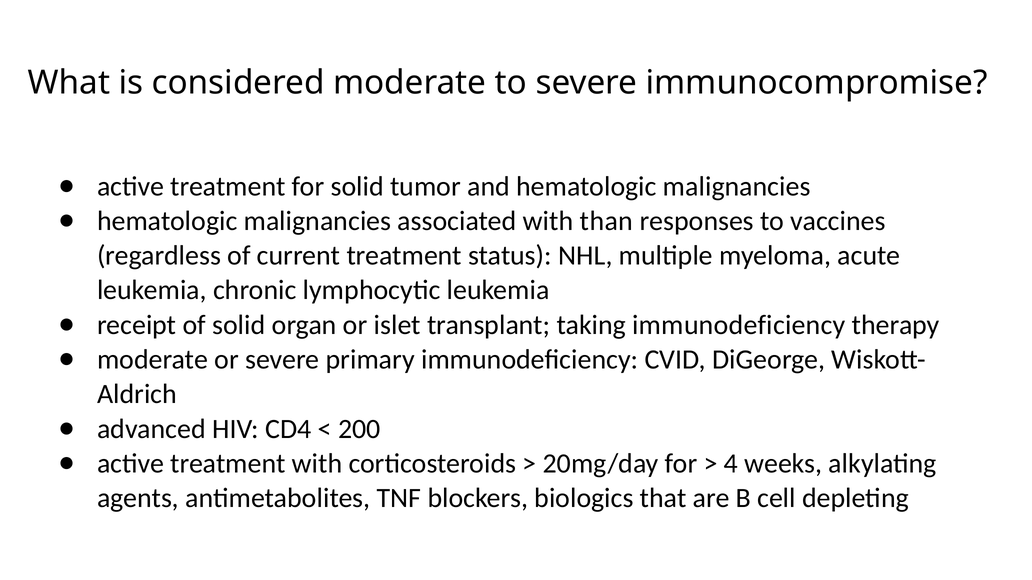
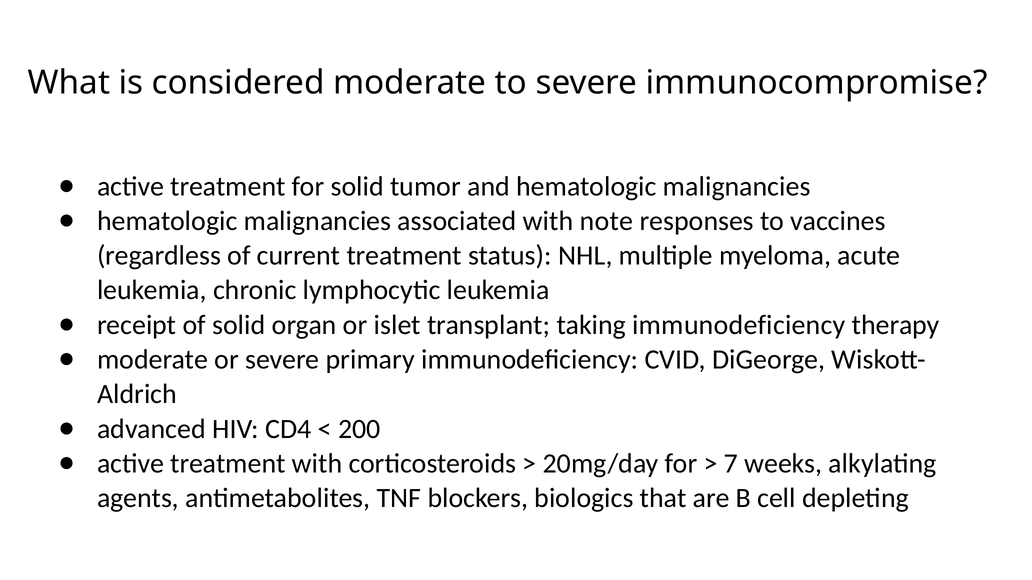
than: than -> note
4: 4 -> 7
